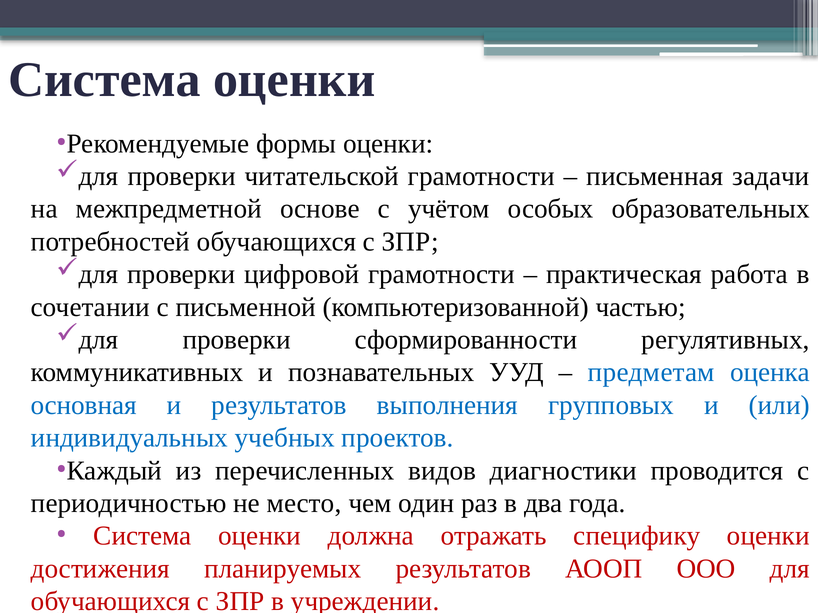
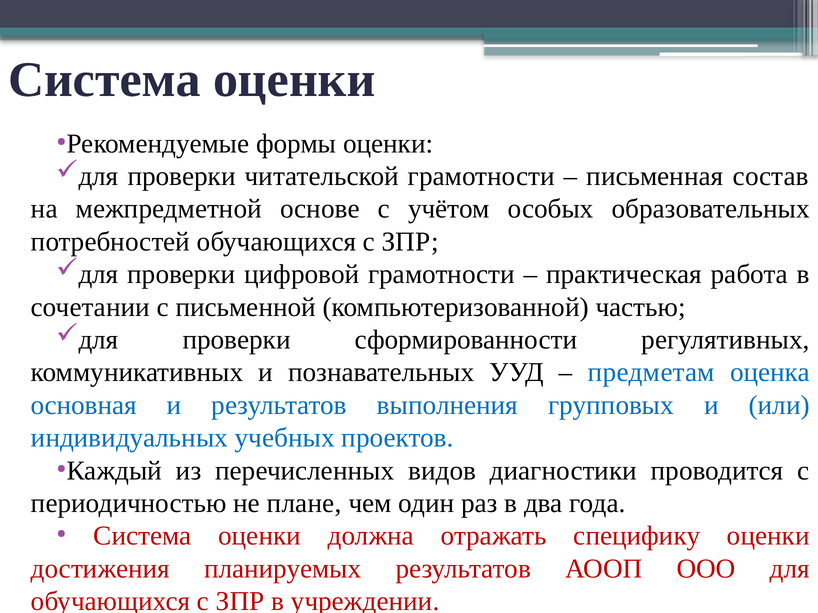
задачи: задачи -> состав
место: место -> плане
